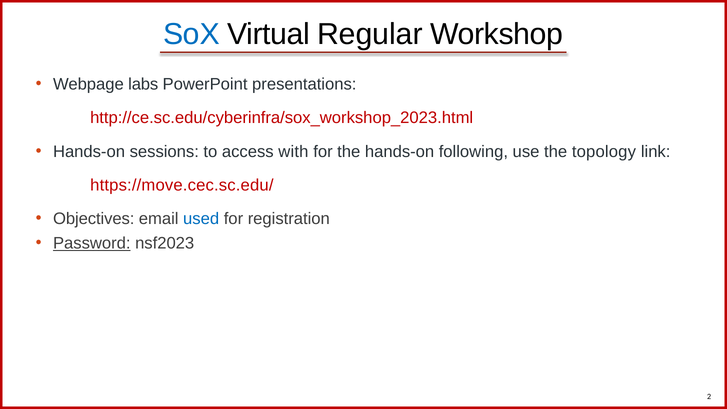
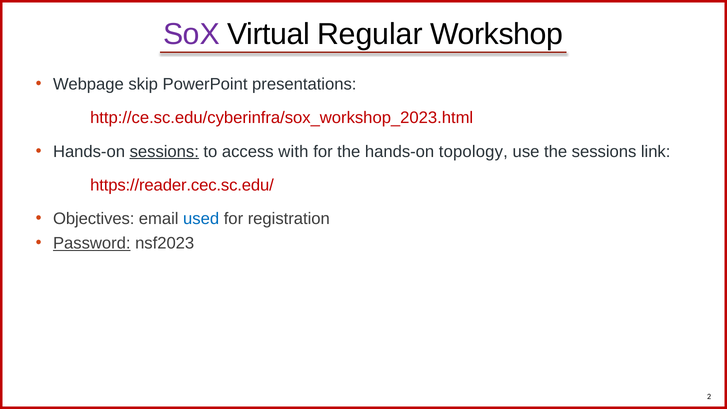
SoX colour: blue -> purple
labs: labs -> skip
sessions at (164, 152) underline: none -> present
following: following -> topology
the topology: topology -> sessions
https://move.cec.sc.edu/: https://move.cec.sc.edu/ -> https://reader.cec.sc.edu/
